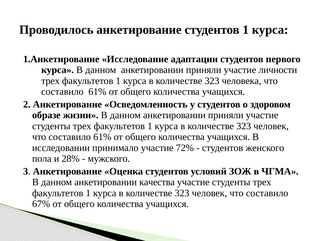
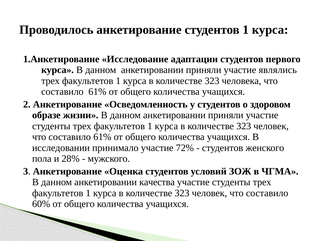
личности: личности -> являлись
67%: 67% -> 60%
